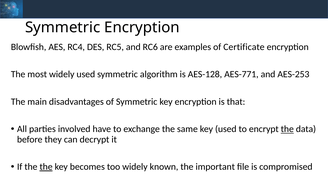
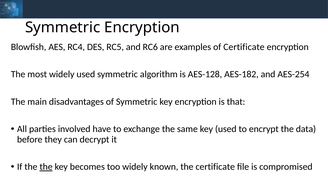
AES-771: AES-771 -> AES-182
AES-253: AES-253 -> AES-254
the at (287, 129) underline: present -> none
the important: important -> certificate
